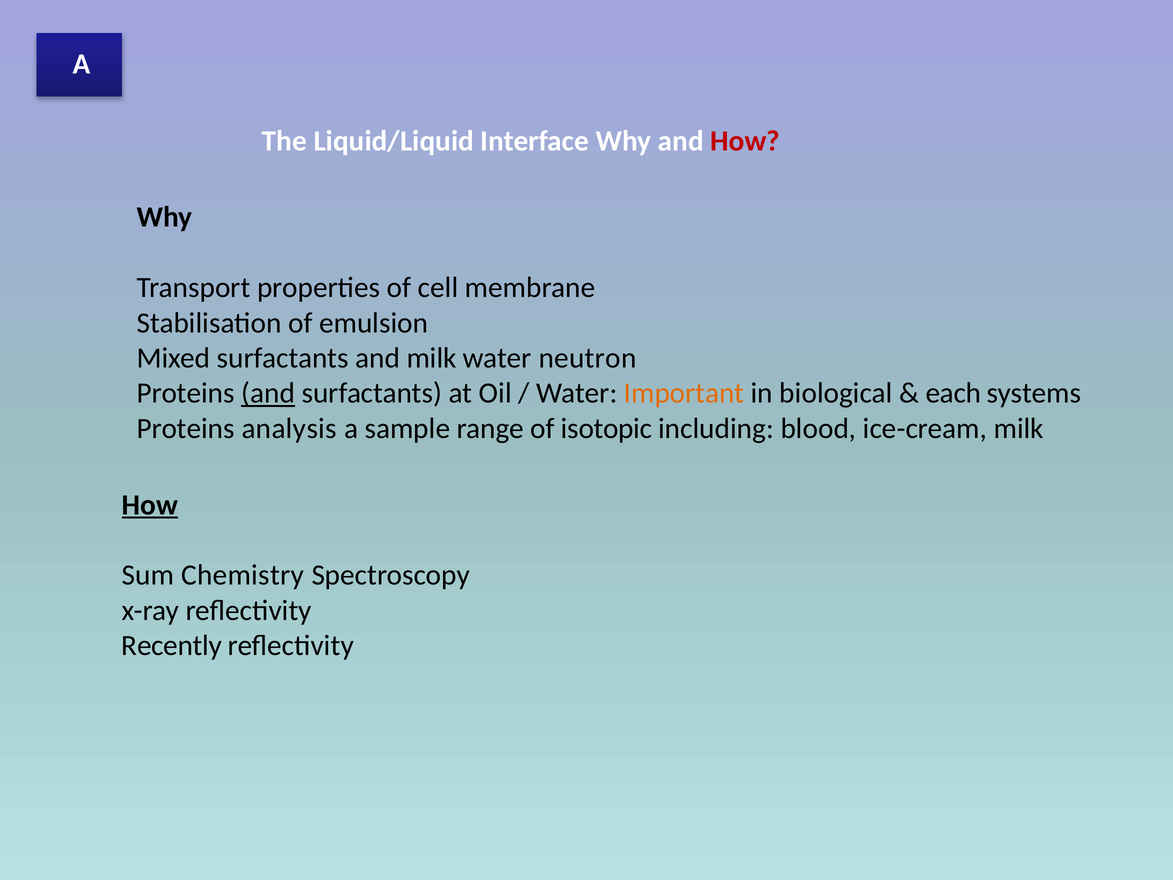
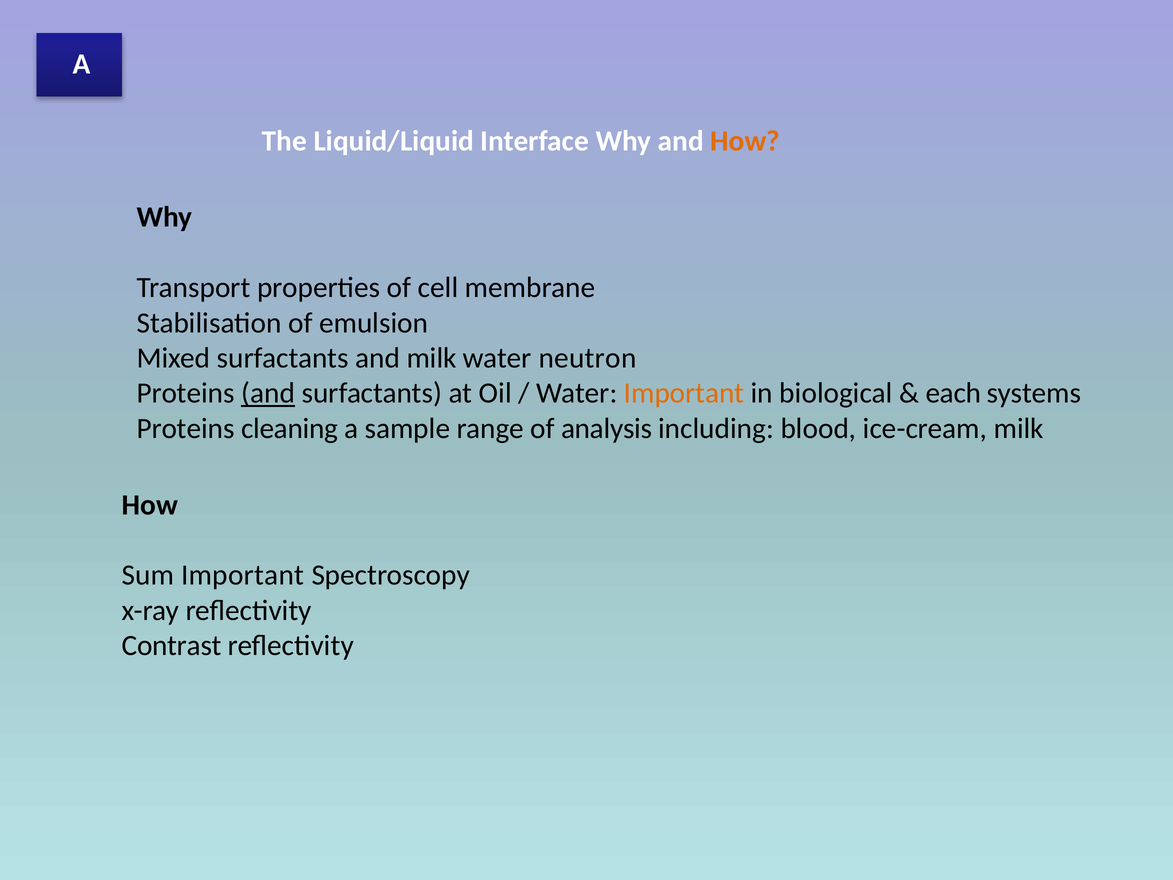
How at (745, 141) colour: red -> orange
analysis: analysis -> cleaning
isotopic: isotopic -> analysis
How at (150, 505) underline: present -> none
Sum Chemistry: Chemistry -> Important
Recently: Recently -> Contrast
